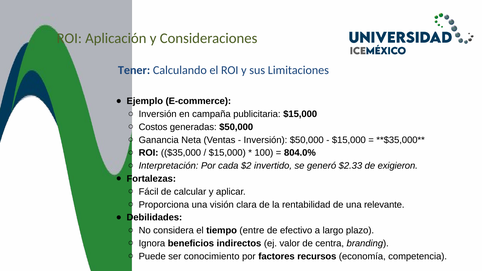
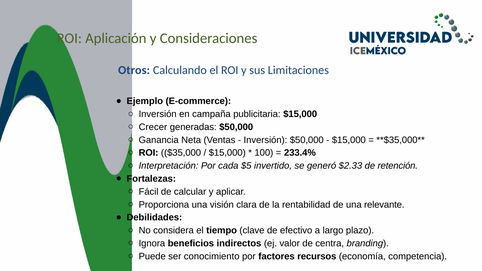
Tener: Tener -> Otros
Costos: Costos -> Crecer
804.0%: 804.0% -> 233.4%
$2: $2 -> $5
exigieron: exigieron -> retención
entre: entre -> clave
